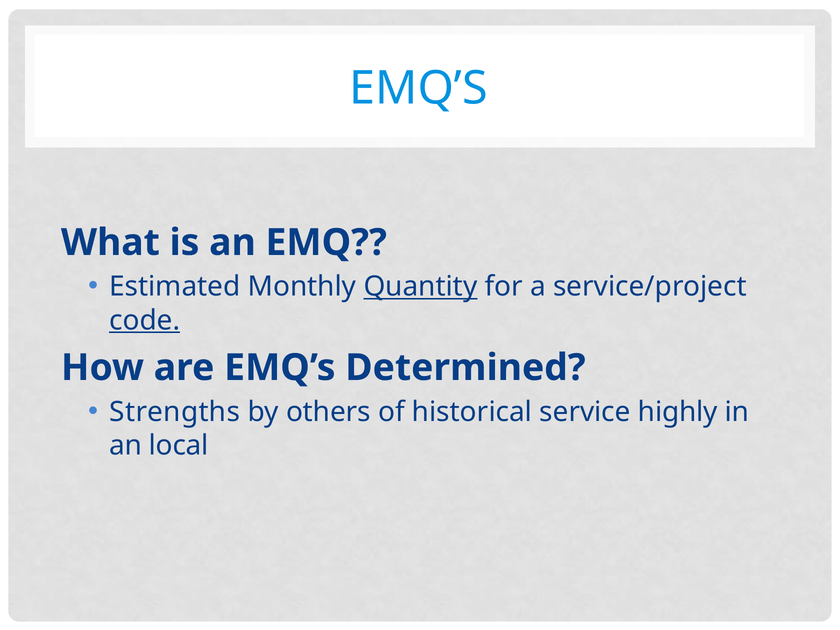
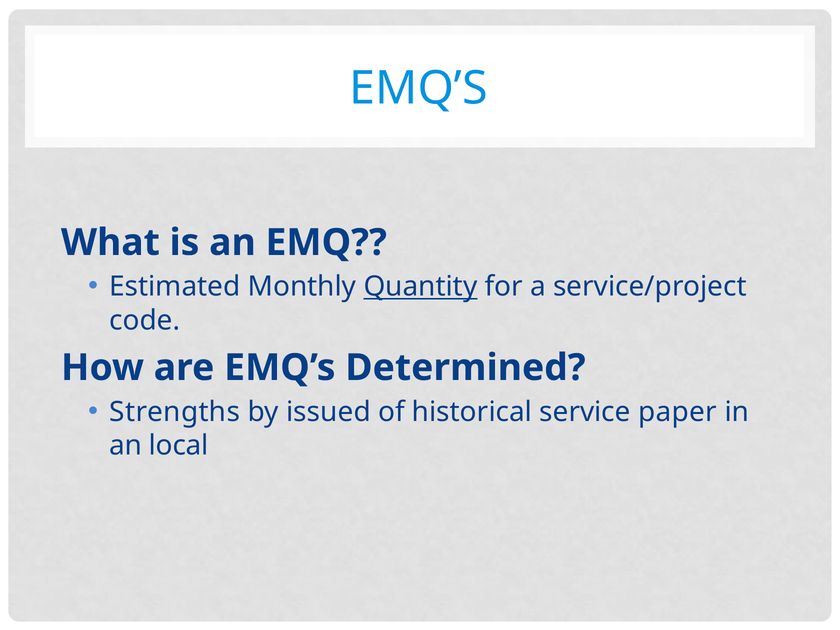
code underline: present -> none
others: others -> issued
highly: highly -> paper
